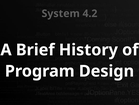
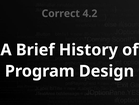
System: System -> Correct
